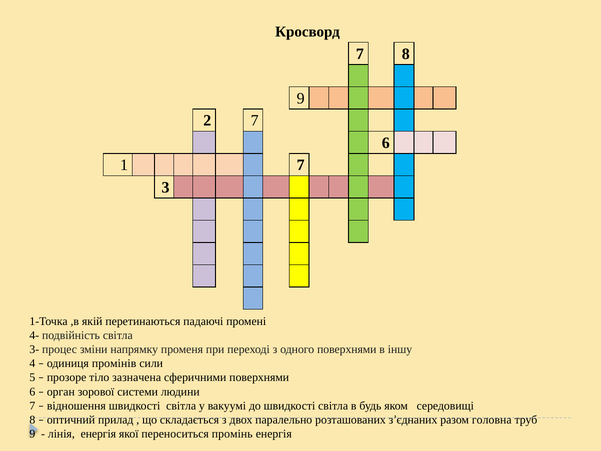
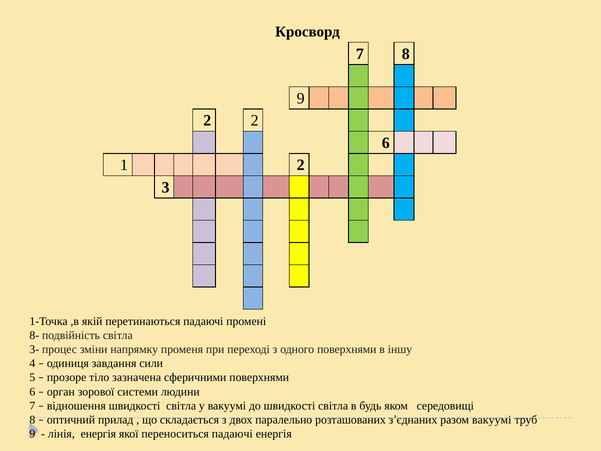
2 7: 7 -> 2
1 7: 7 -> 2
4-: 4- -> 8-
промінів: промінів -> завдання
разом головна: головна -> вакуумі
переноситься промінь: промінь -> падаючі
